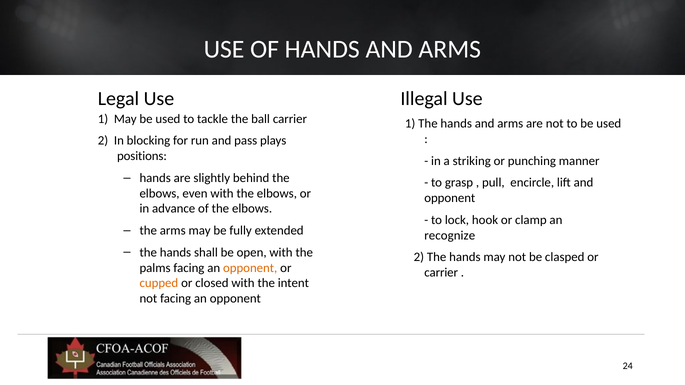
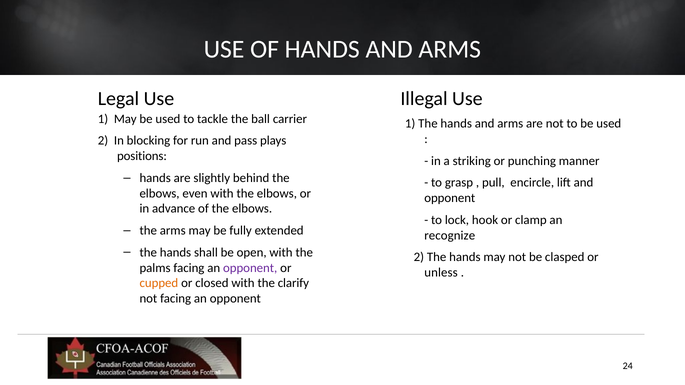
opponent at (250, 268) colour: orange -> purple
carrier at (441, 273): carrier -> unless
intent: intent -> clarify
